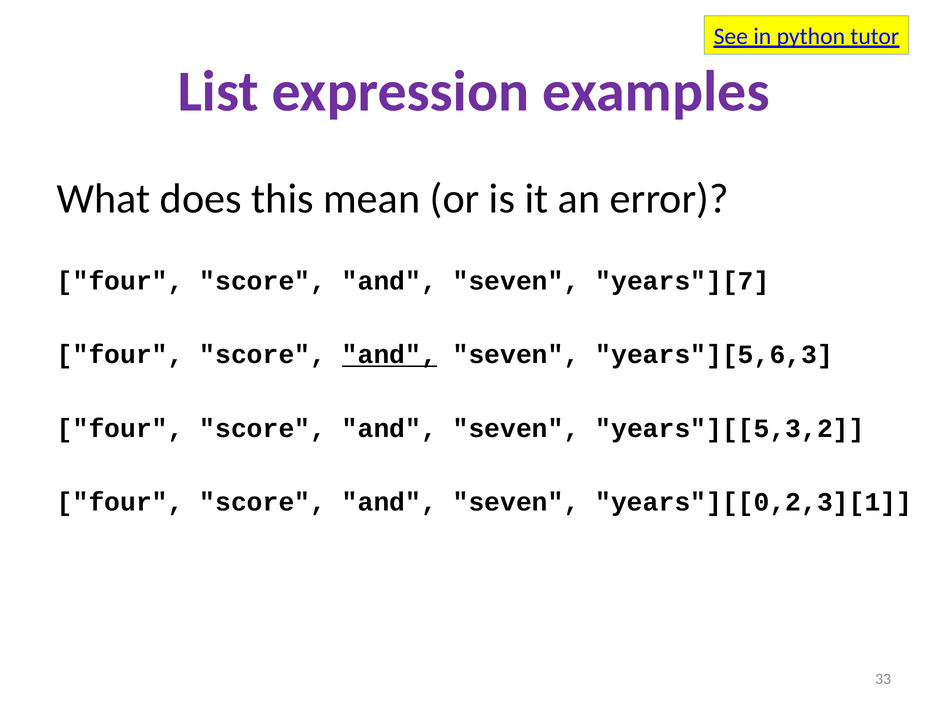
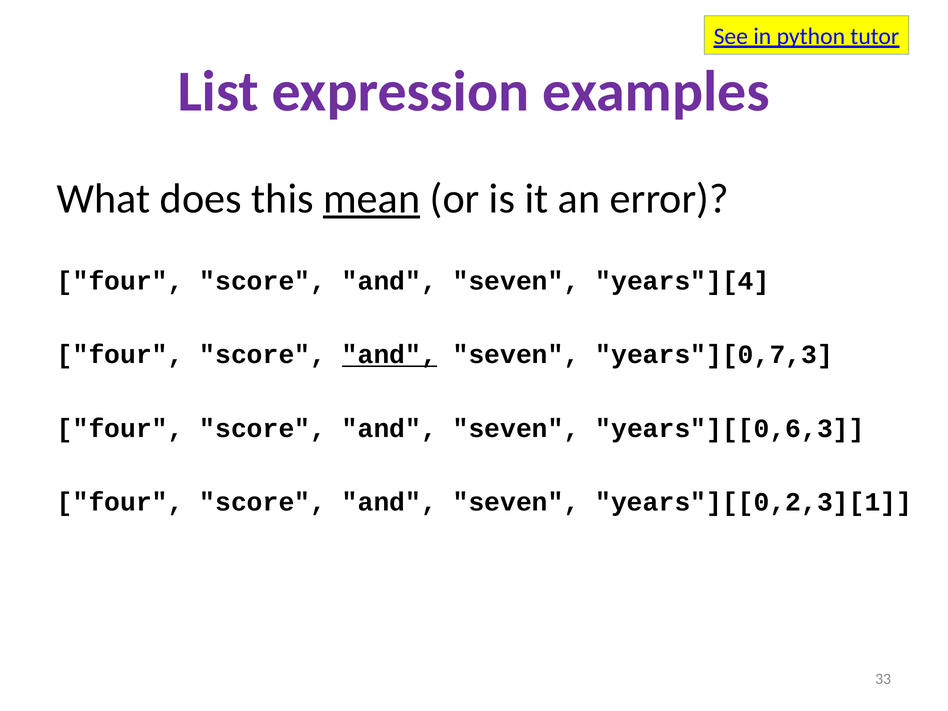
mean underline: none -> present
years"][7: years"][7 -> years"][4
years"][5,6,3: years"][5,6,3 -> years"][0,7,3
years"][[5,3,2: years"][[5,3,2 -> years"][[0,6,3
